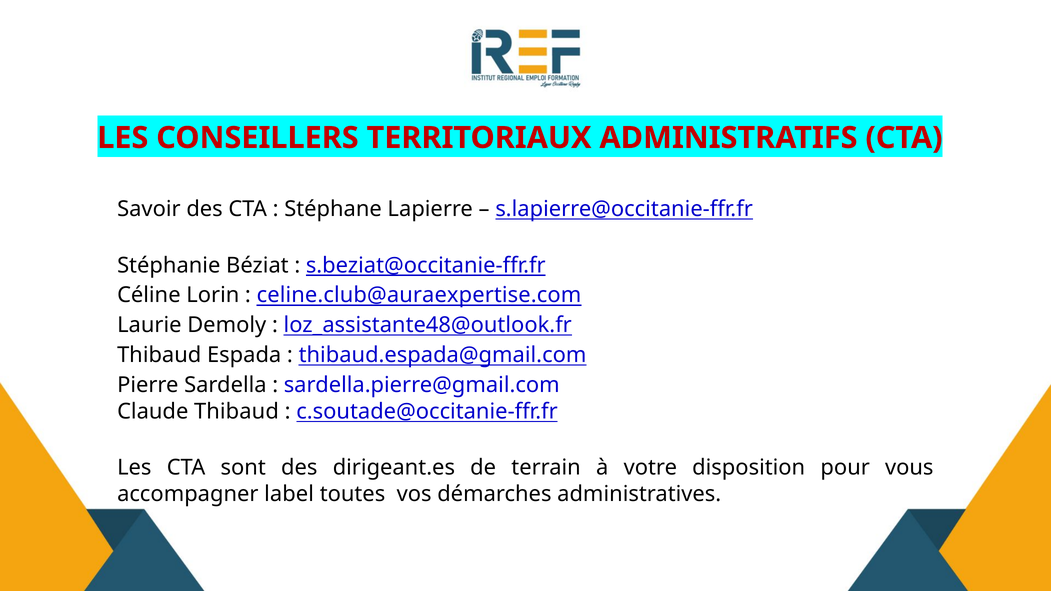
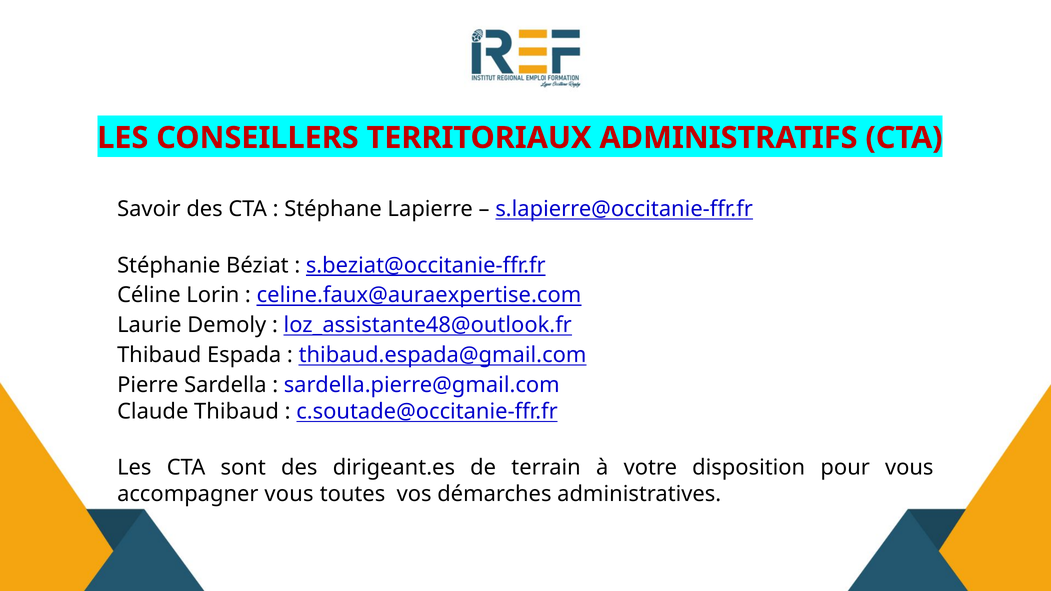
celine.club@auraexpertise.com: celine.club@auraexpertise.com -> celine.faux@auraexpertise.com
accompagner label: label -> vous
